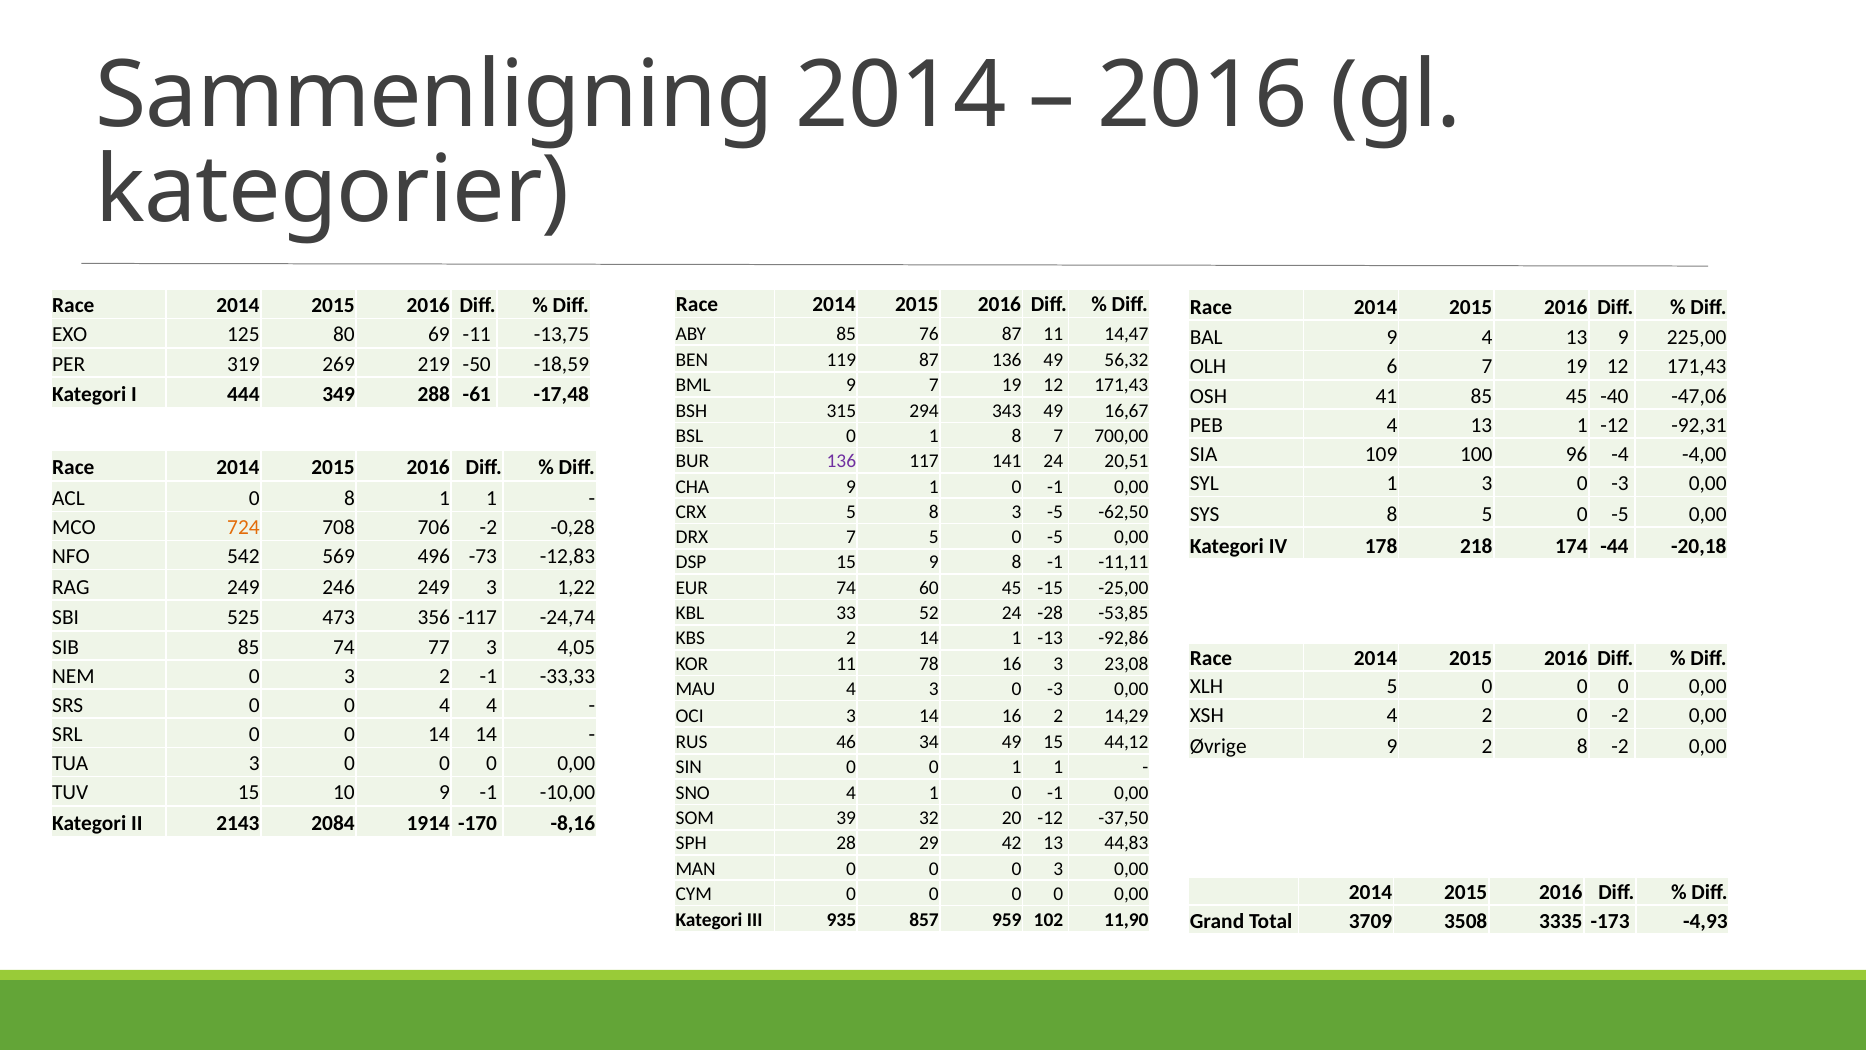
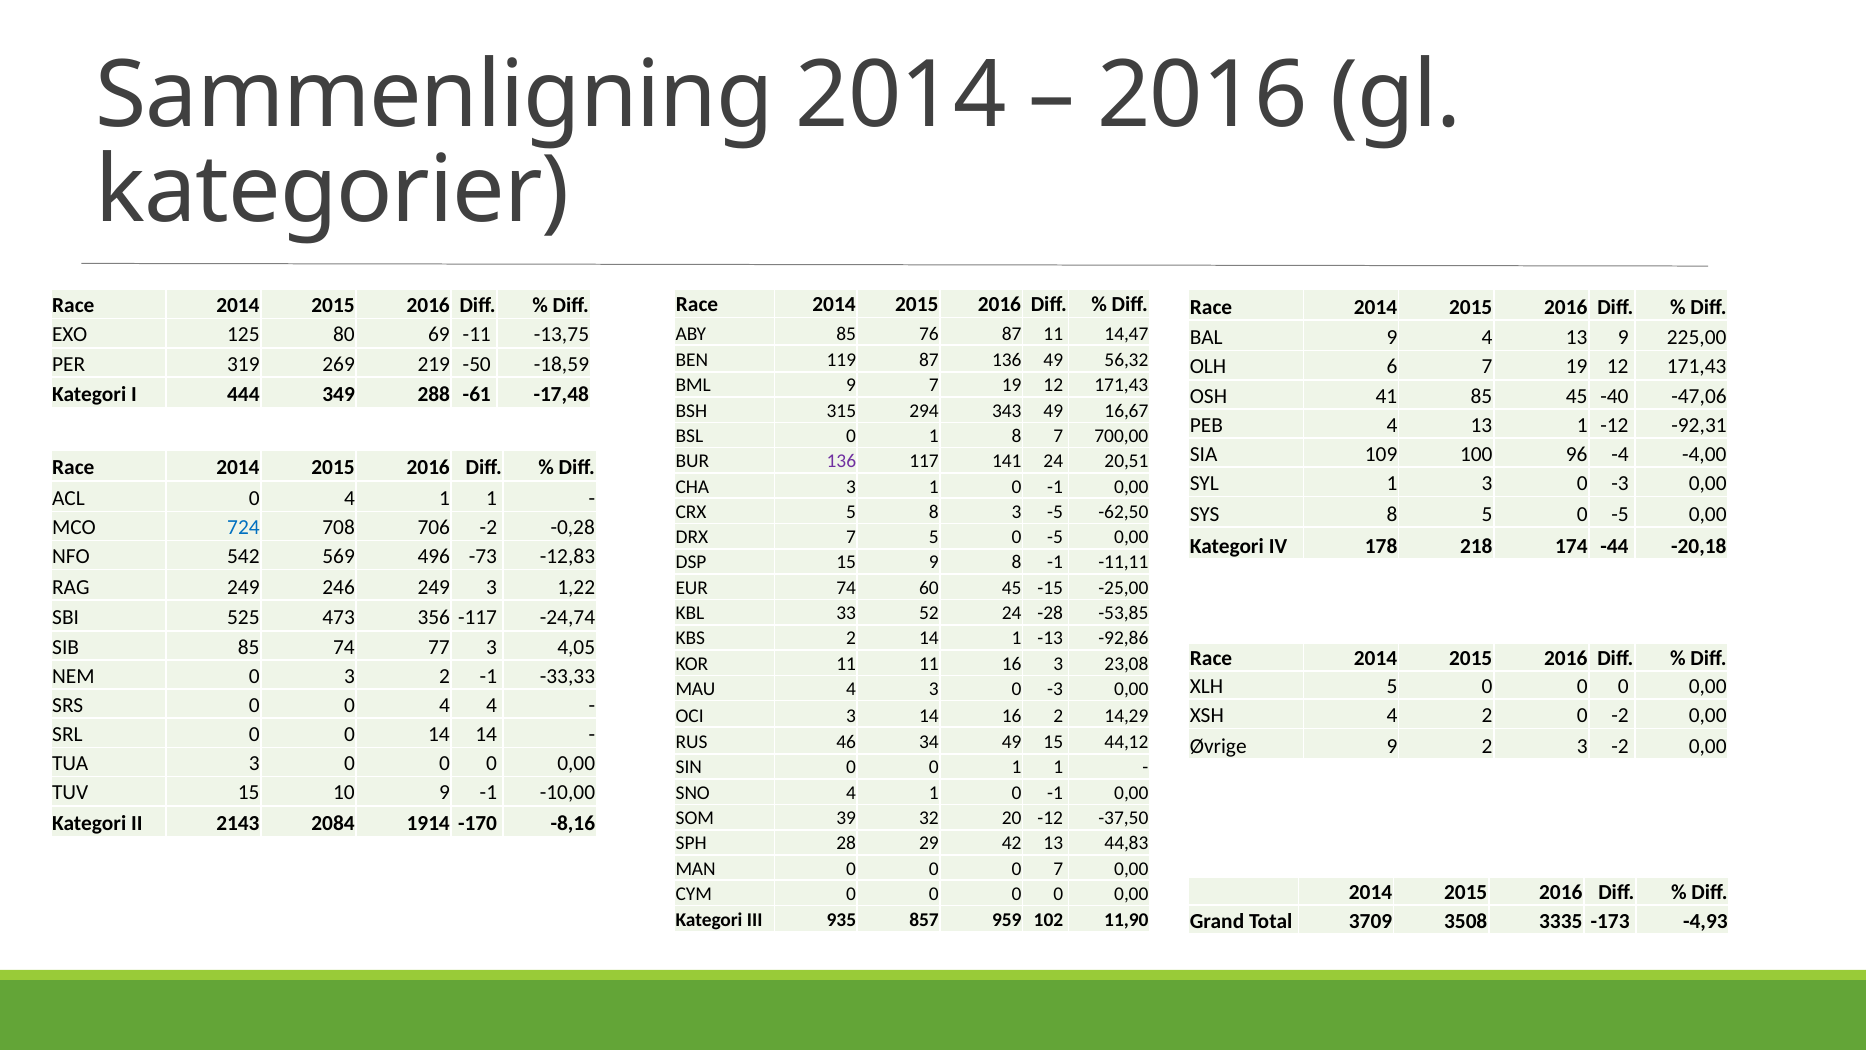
CHA 9: 9 -> 3
ACL 0 8: 8 -> 4
724 colour: orange -> blue
11 78: 78 -> 11
2 8: 8 -> 3
0 0 3: 3 -> 7
